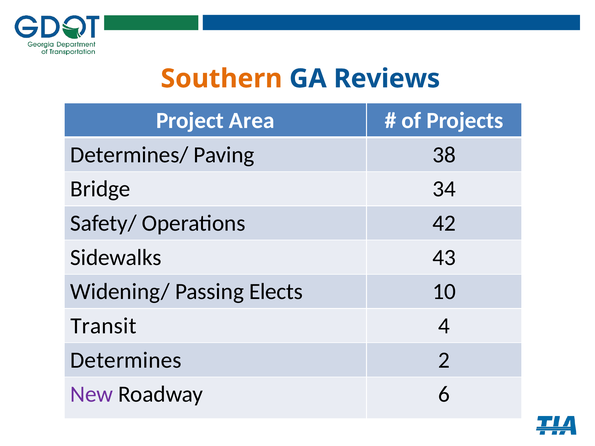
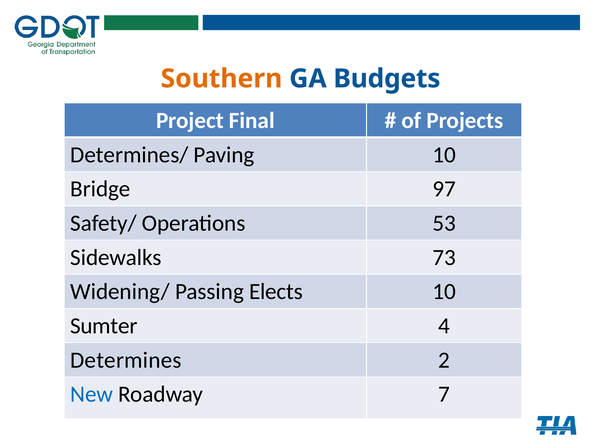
Reviews: Reviews -> Budgets
Area: Area -> Final
Paving 38: 38 -> 10
34: 34 -> 97
42: 42 -> 53
43: 43 -> 73
Transit: Transit -> Sumter
New colour: purple -> blue
6: 6 -> 7
